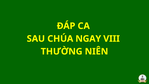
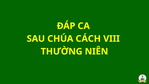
NGAY: NGAY -> CÁCH
